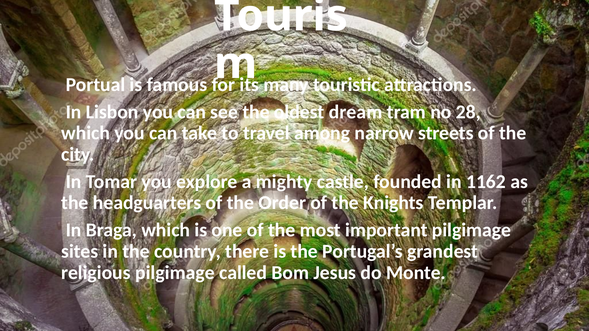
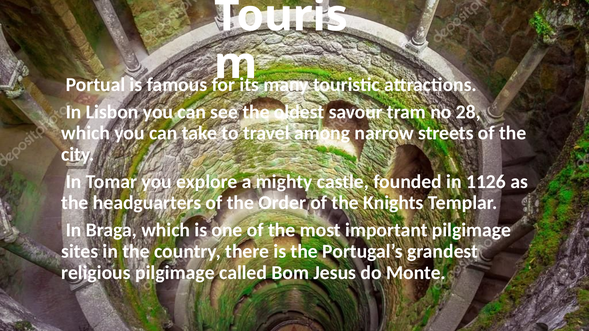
dream: dream -> savour
1162: 1162 -> 1126
